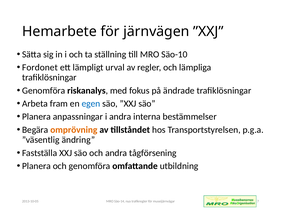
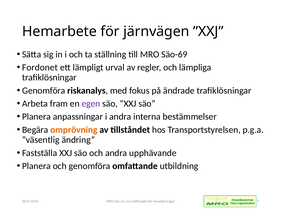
Säo-10: Säo-10 -> Säo-69
egen colour: blue -> purple
tågförsening: tågförsening -> upphävande
